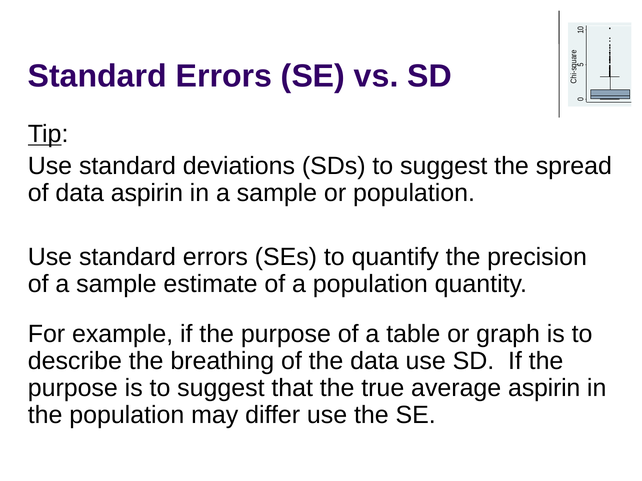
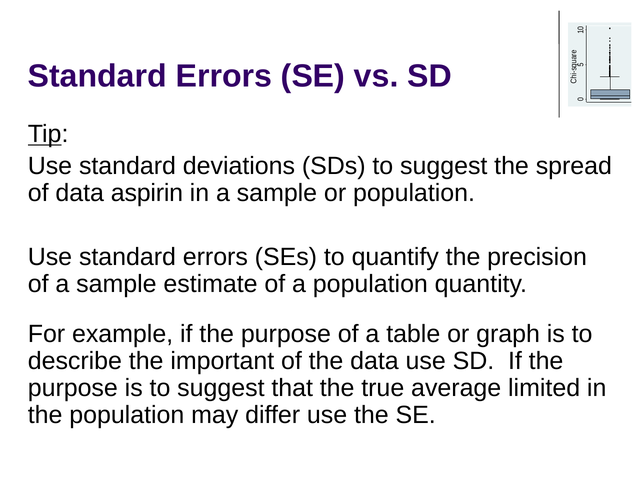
breathing: breathing -> important
average aspirin: aspirin -> limited
